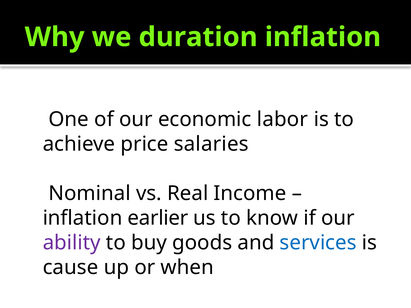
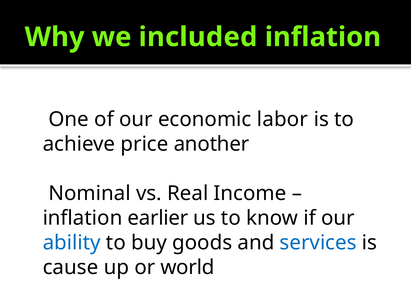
duration: duration -> included
salaries: salaries -> another
ability colour: purple -> blue
when: when -> world
